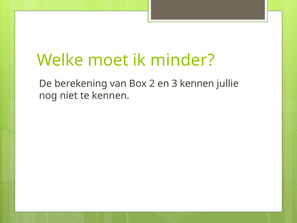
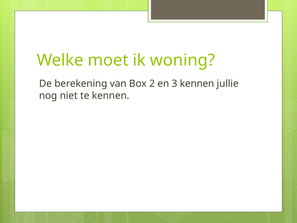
minder: minder -> woning
